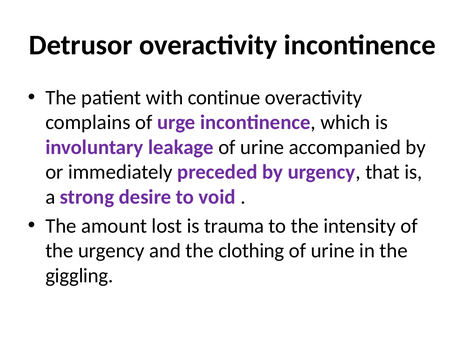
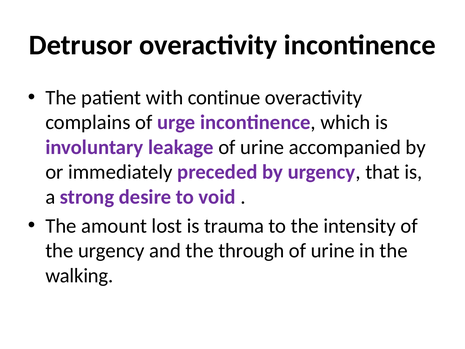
clothing: clothing -> through
giggling: giggling -> walking
